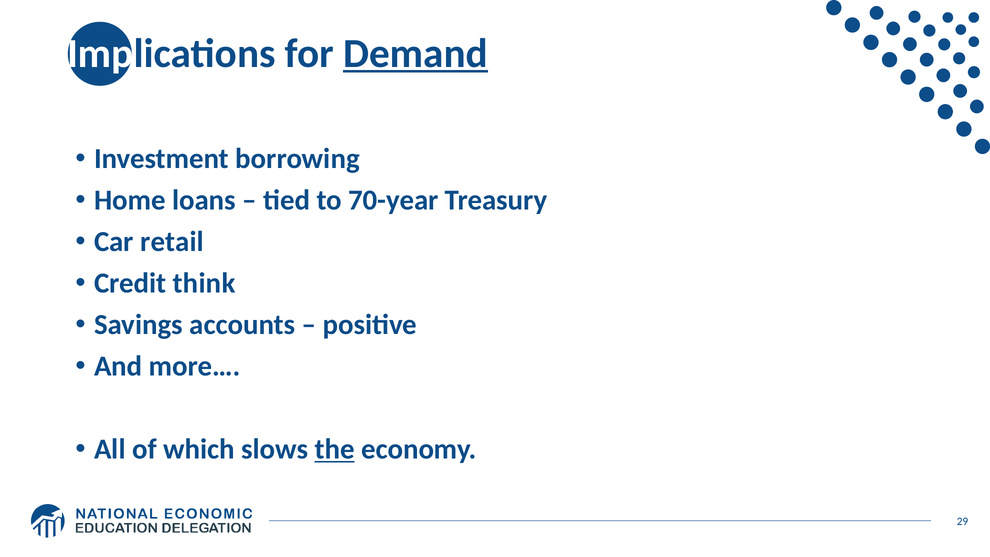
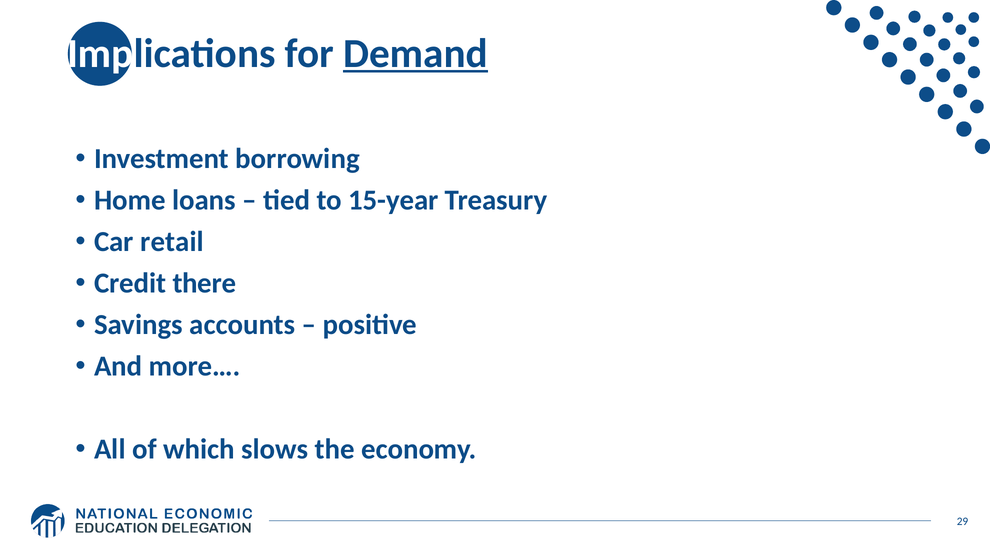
70-year: 70-year -> 15-year
think: think -> there
the underline: present -> none
